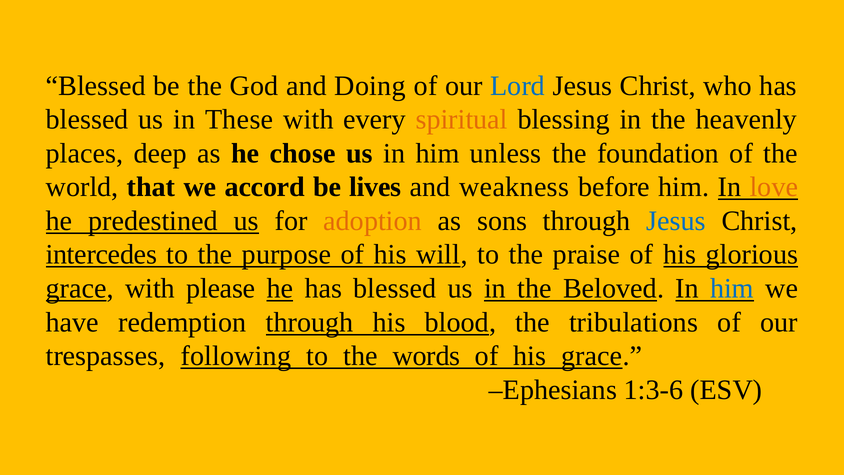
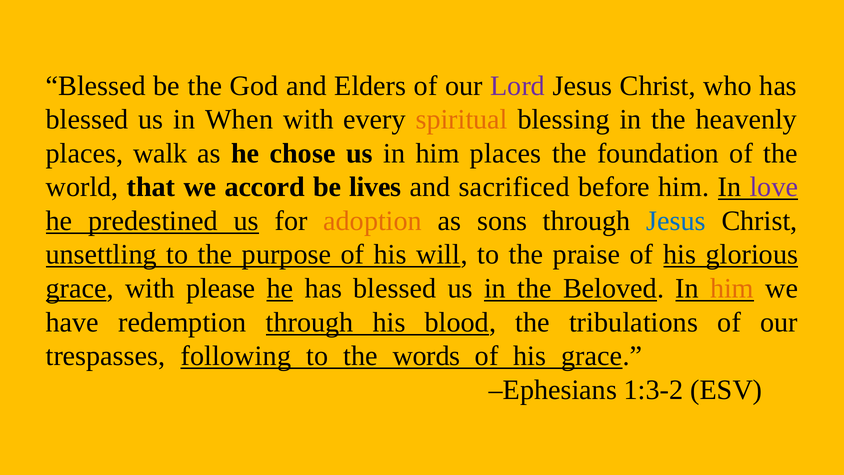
Doing: Doing -> Elders
Lord colour: blue -> purple
These: These -> When
deep: deep -> walk
him unless: unless -> places
weakness: weakness -> sacrificed
love colour: orange -> purple
intercedes: intercedes -> unsettling
him at (732, 288) colour: blue -> orange
1:3-6: 1:3-6 -> 1:3-2
